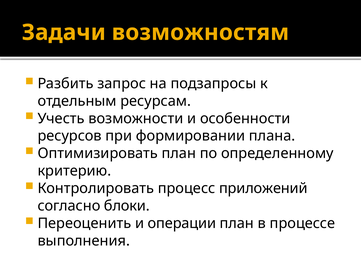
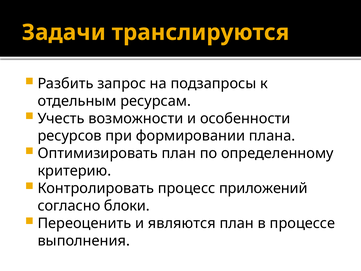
возможностям: возможностям -> транслируются
операции: операции -> являются
